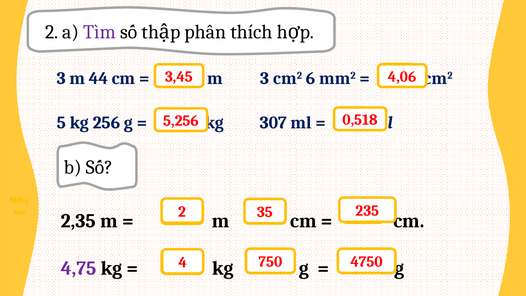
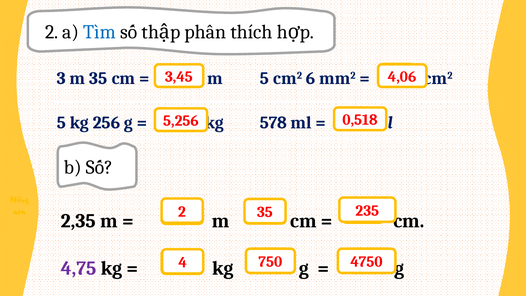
Tìm colour: purple -> blue
m 44: 44 -> 35
m 3: 3 -> 5
307: 307 -> 578
